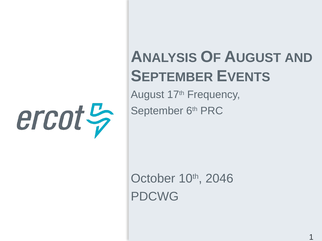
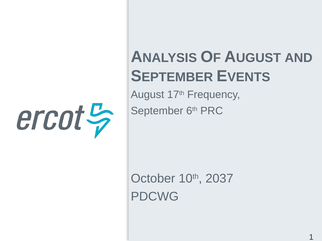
2046: 2046 -> 2037
